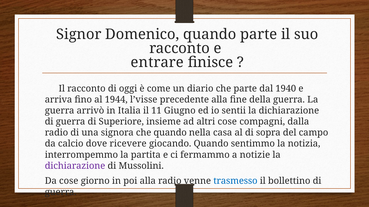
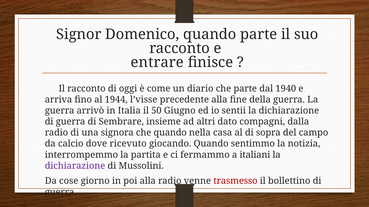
11: 11 -> 50
Superiore: Superiore -> Sembrare
altri cose: cose -> dato
ricevere: ricevere -> ricevuto
notizie: notizie -> italiani
trasmesso colour: blue -> red
